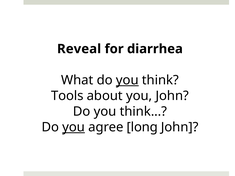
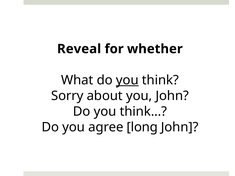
diarrhea: diarrhea -> whether
Tools: Tools -> Sorry
you at (74, 127) underline: present -> none
